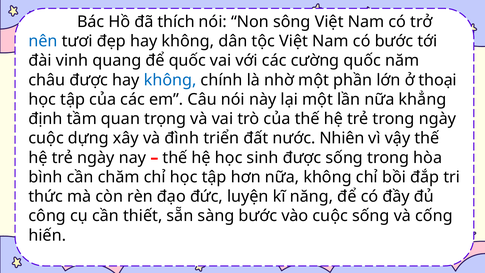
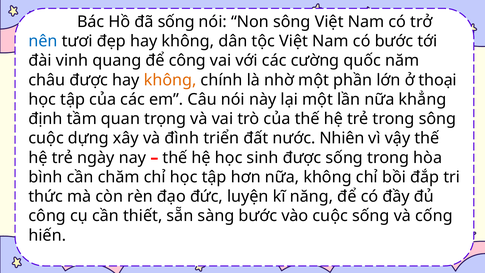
đã thích: thích -> sống
để quốc: quốc -> công
không at (170, 80) colour: blue -> orange
trong ngày: ngày -> sông
